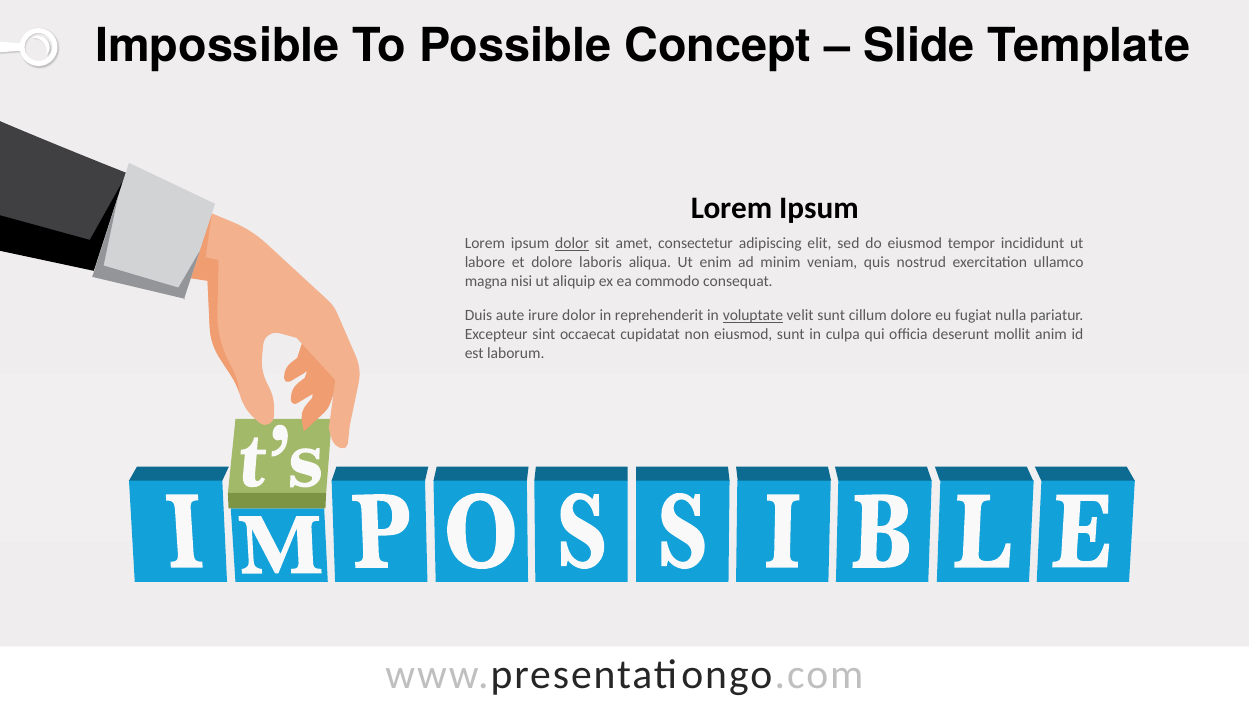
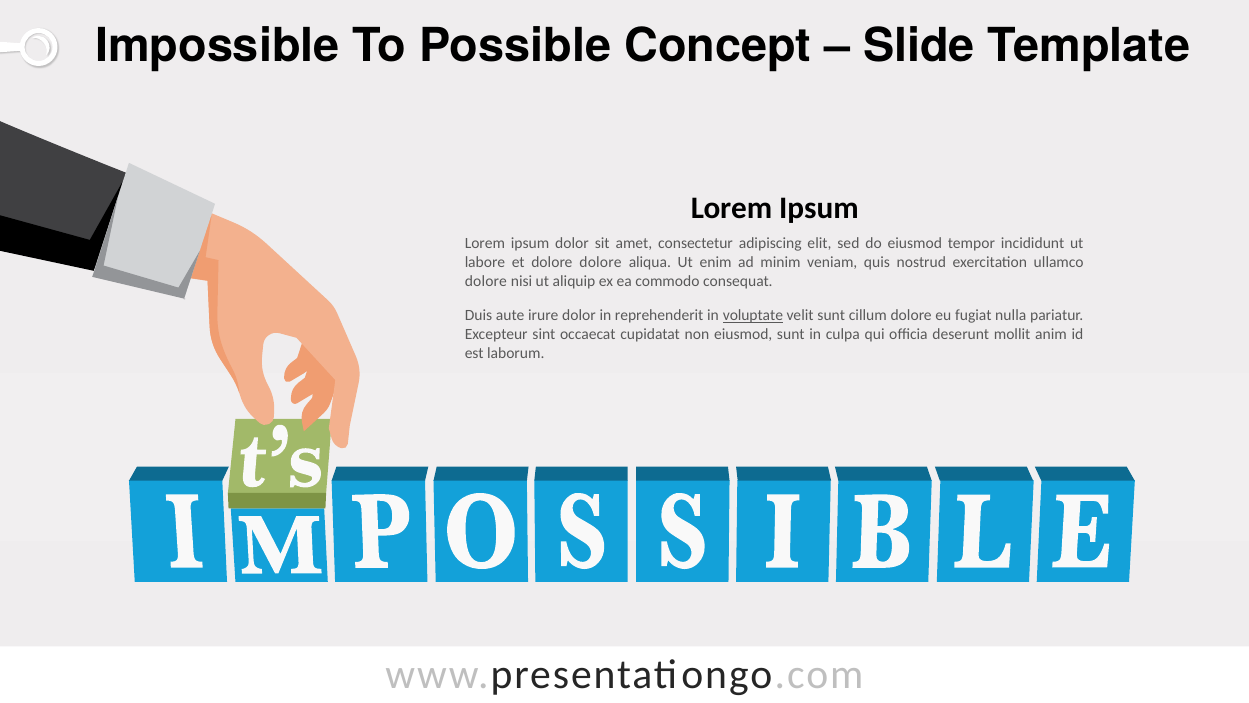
dolor at (572, 244) underline: present -> none
dolore laboris: laboris -> dolore
magna at (486, 281): magna -> dolore
